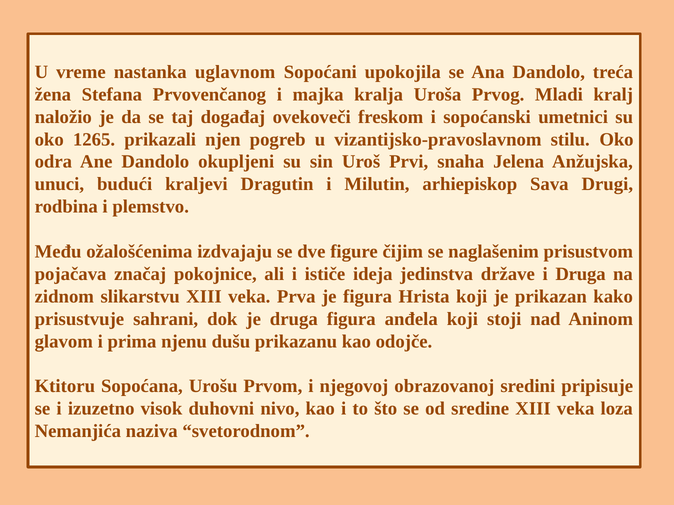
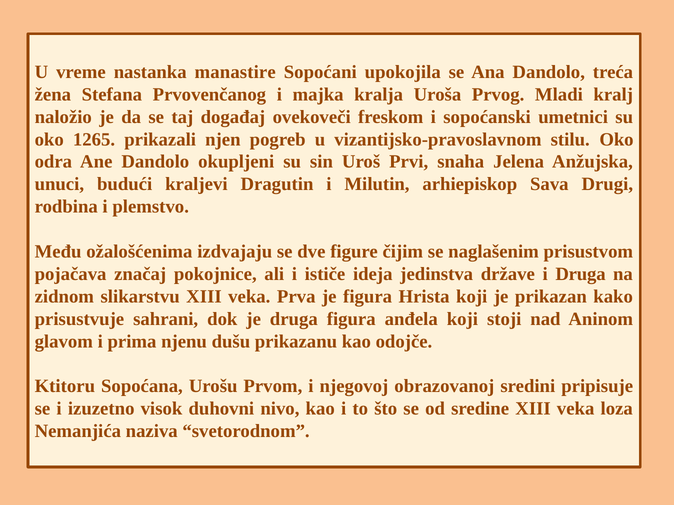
uglavnom: uglavnom -> manastire
